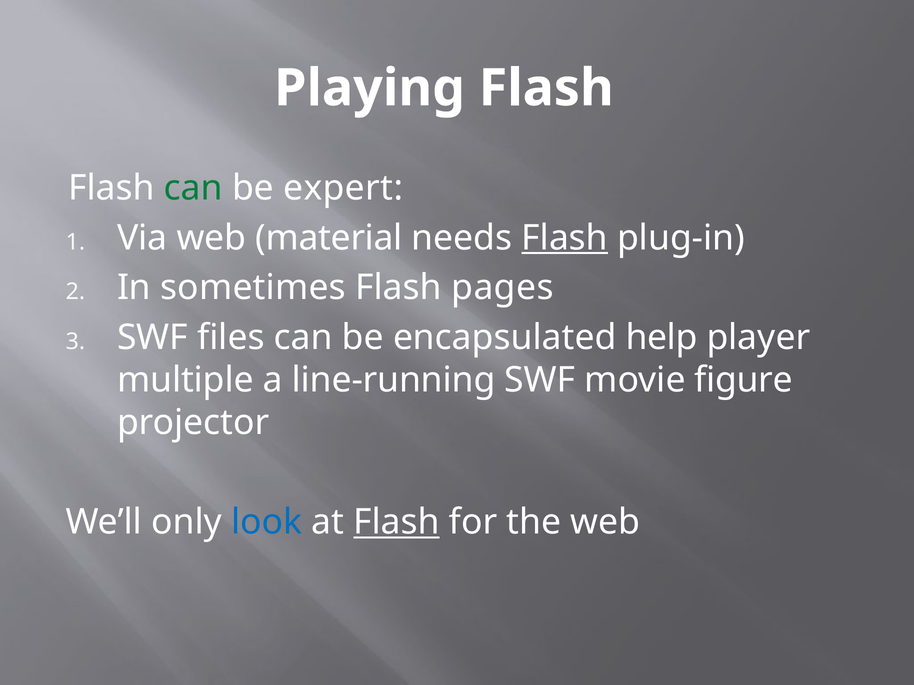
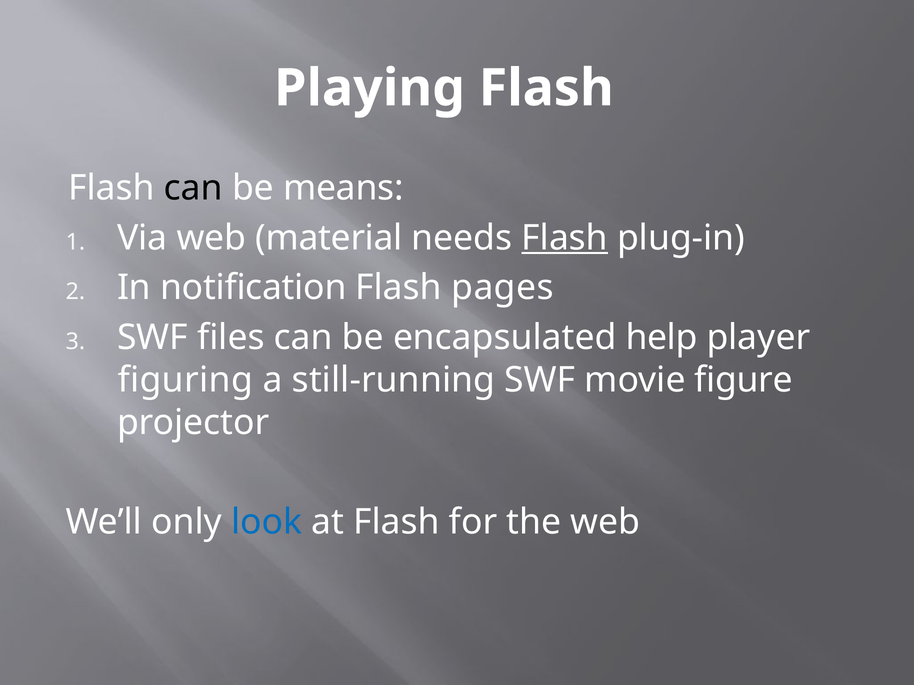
can at (193, 188) colour: green -> black
expert: expert -> means
sometimes: sometimes -> notification
multiple: multiple -> figuring
line-running: line-running -> still-running
Flash at (396, 523) underline: present -> none
